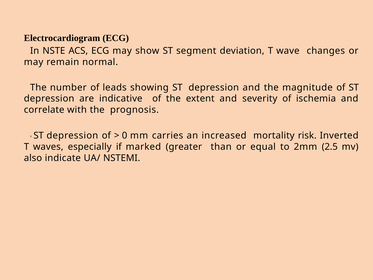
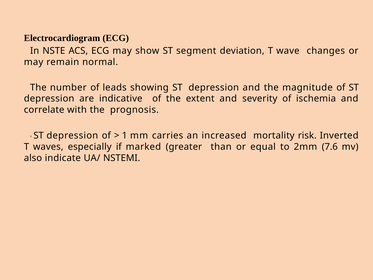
0: 0 -> 1
2.5: 2.5 -> 7.6
